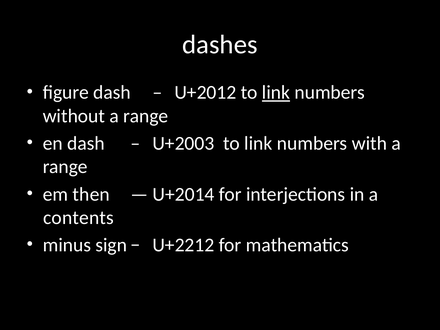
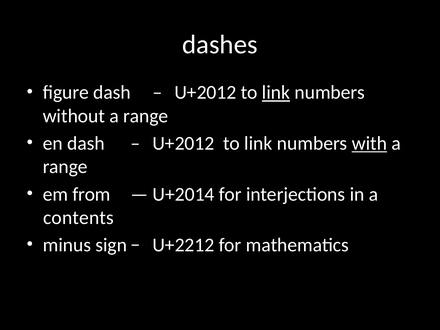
U+2003 at (183, 143): U+2003 -> U+2012
with underline: none -> present
then: then -> from
